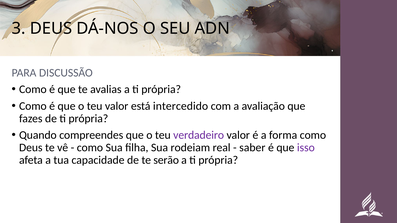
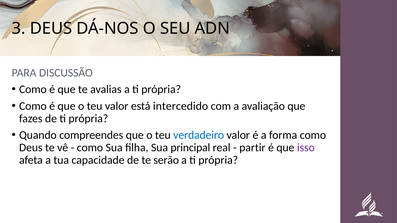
verdadeiro colour: purple -> blue
rodeiam: rodeiam -> principal
saber: saber -> partir
